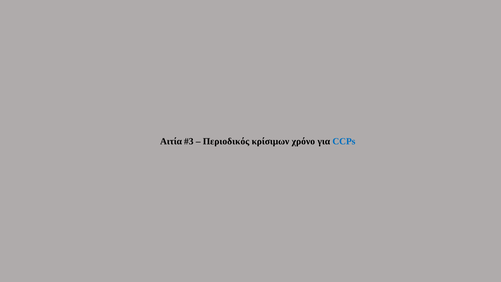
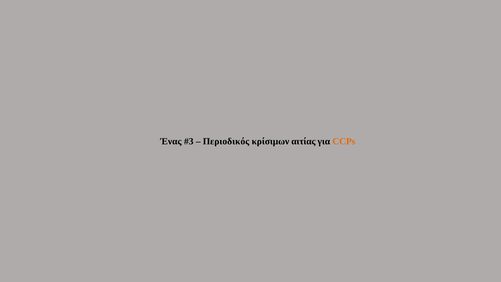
Αιτία: Αιτία -> Ένας
χρόνο: χρόνο -> αιτίας
CCPs colour: blue -> orange
